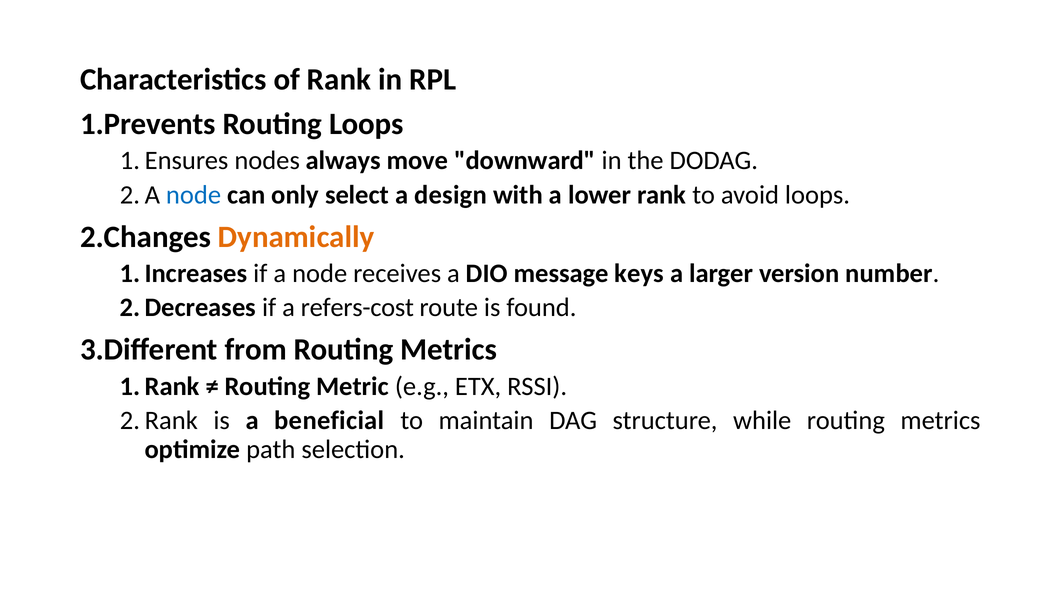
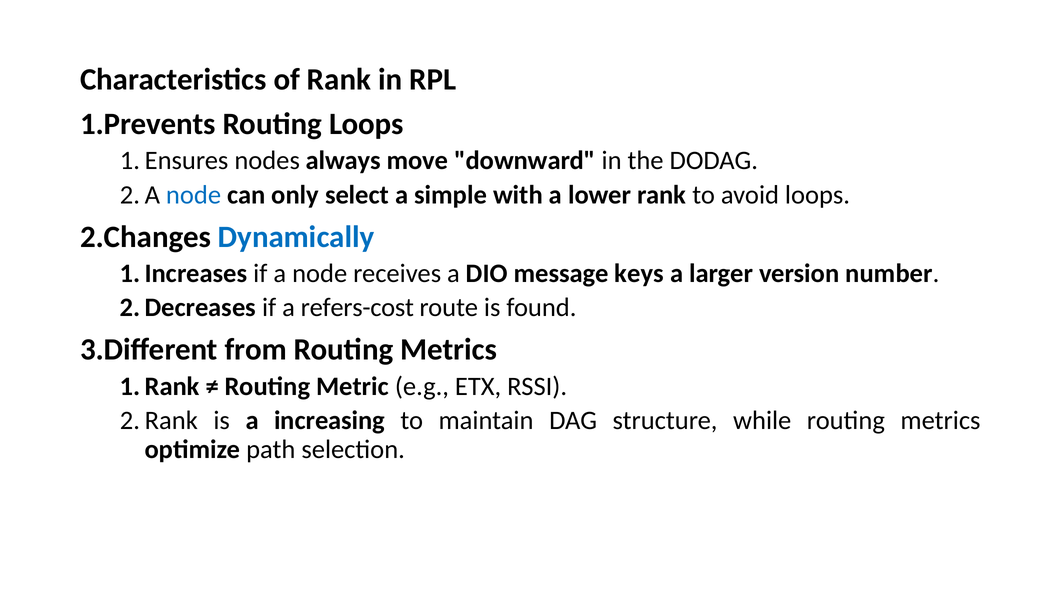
design: design -> simple
Dynamically colour: orange -> blue
beneficial: beneficial -> increasing
